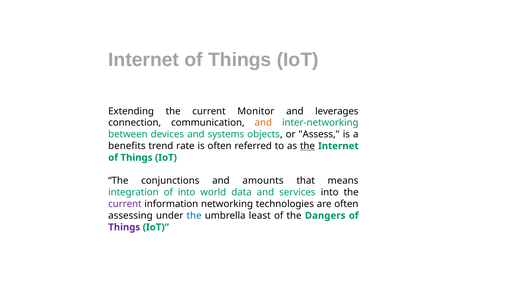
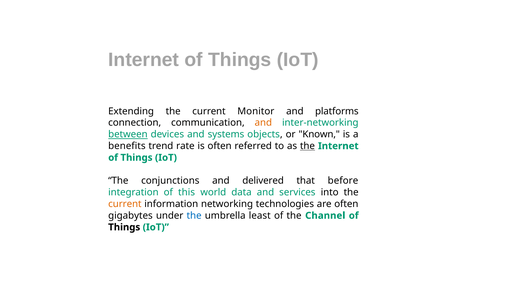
leverages: leverages -> platforms
between underline: none -> present
Assess: Assess -> Known
amounts: amounts -> delivered
means: means -> before
of into: into -> this
current at (125, 204) colour: purple -> orange
assessing: assessing -> gigabytes
Dangers: Dangers -> Channel
Things at (124, 227) colour: purple -> black
